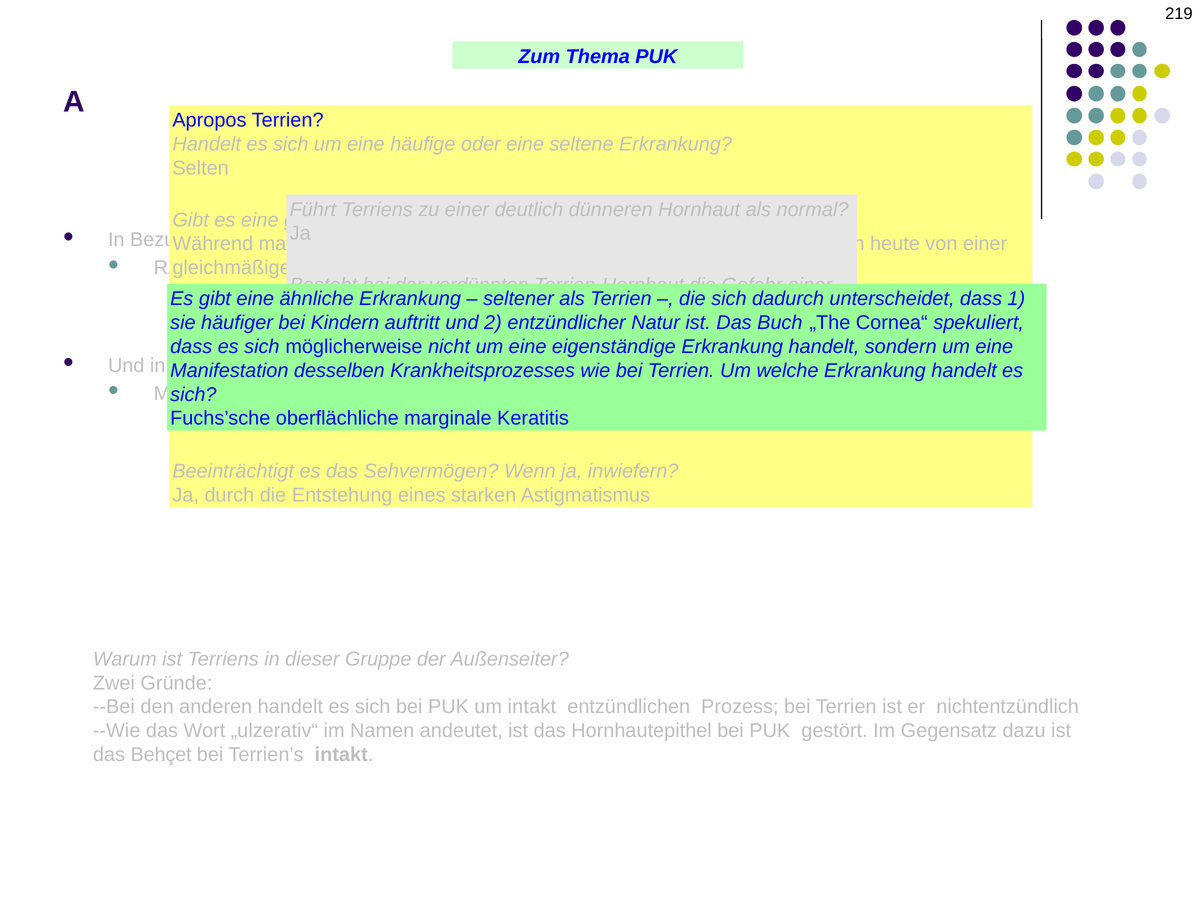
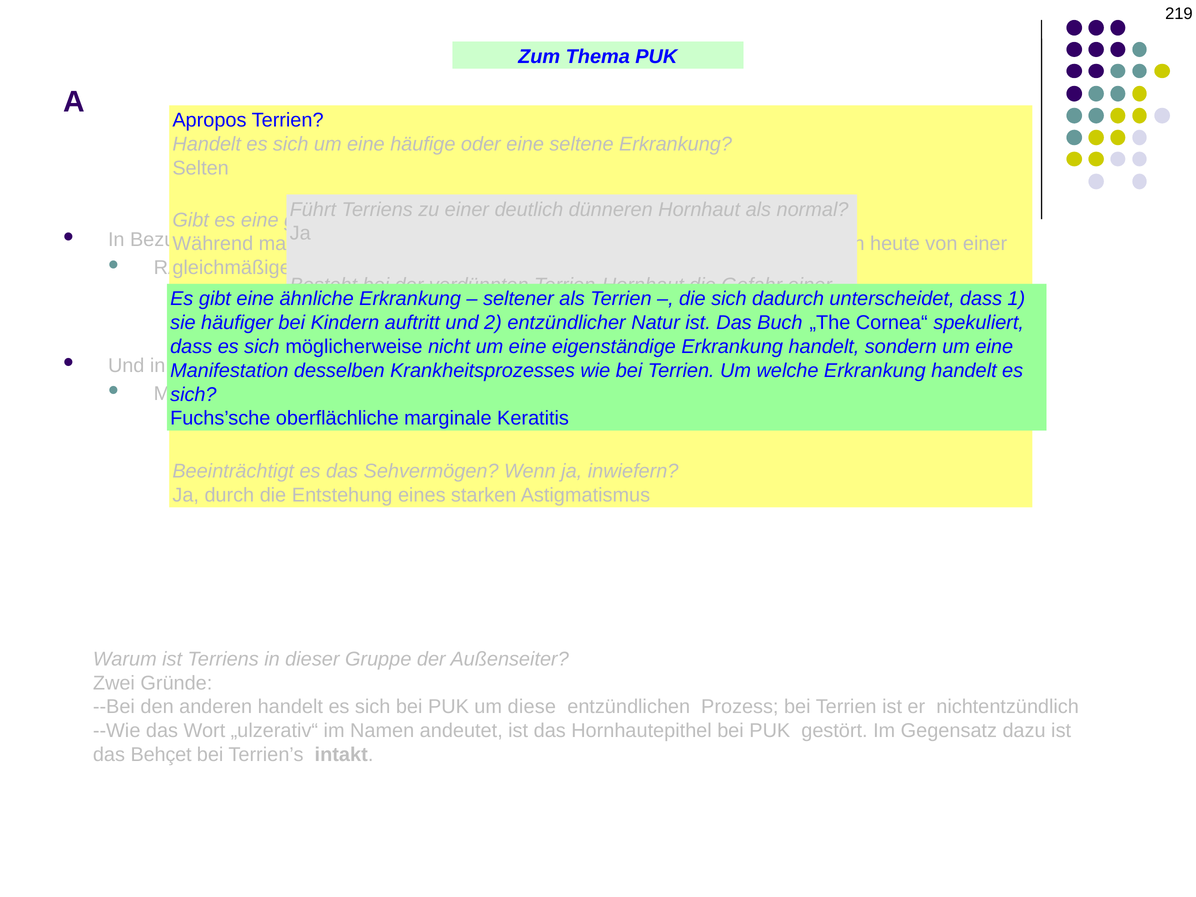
um intakt: intakt -> diese
